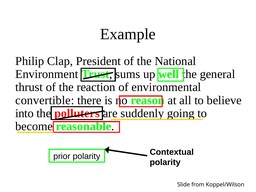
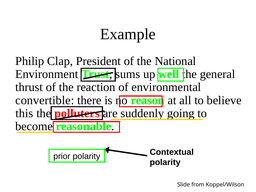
into: into -> this
